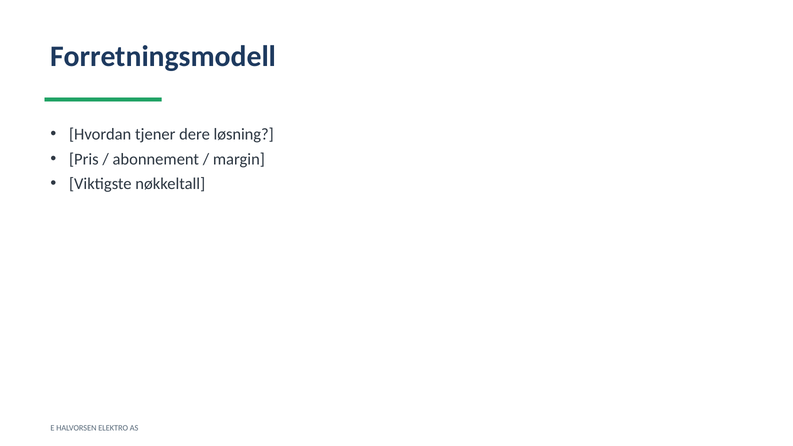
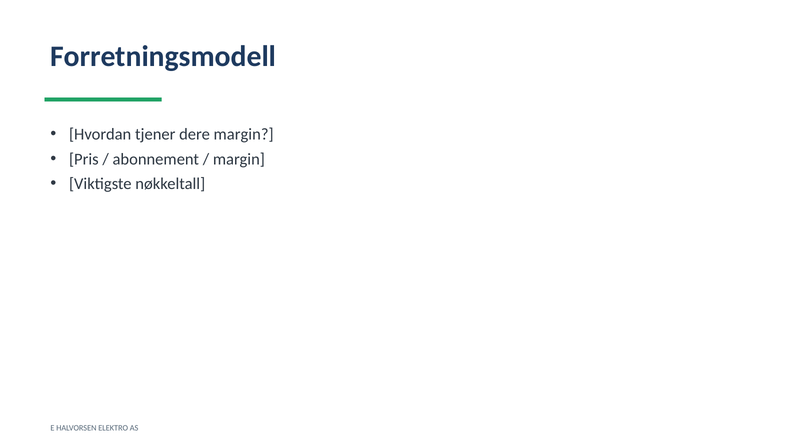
dere løsning: løsning -> margin
